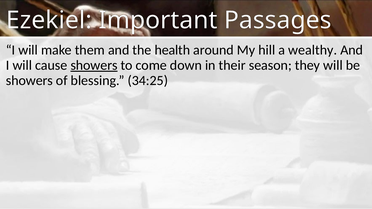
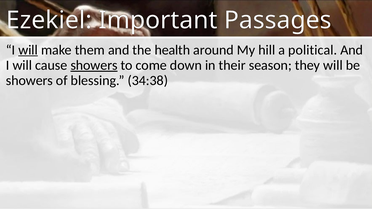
will at (28, 50) underline: none -> present
wealthy: wealthy -> political
34:25: 34:25 -> 34:38
